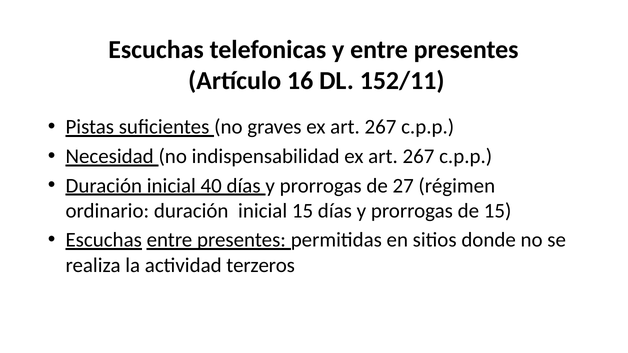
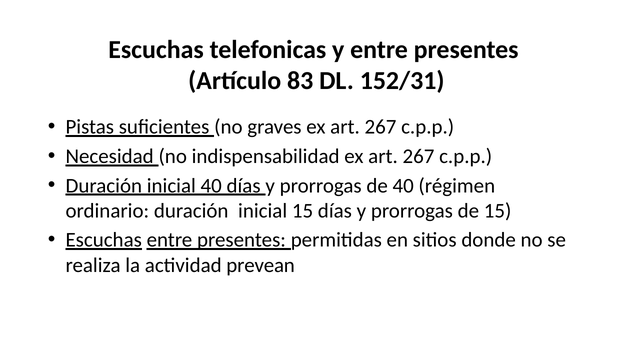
16: 16 -> 83
152/11: 152/11 -> 152/31
de 27: 27 -> 40
terzeros: terzeros -> prevean
